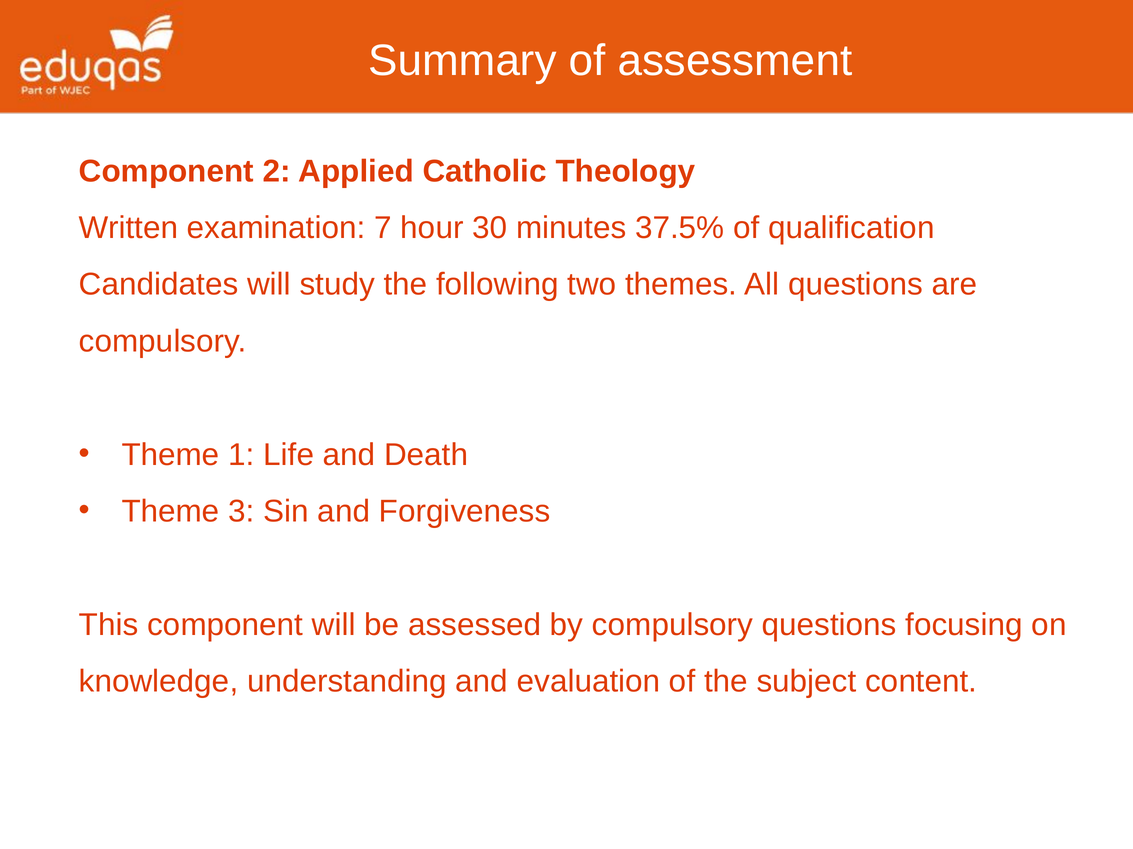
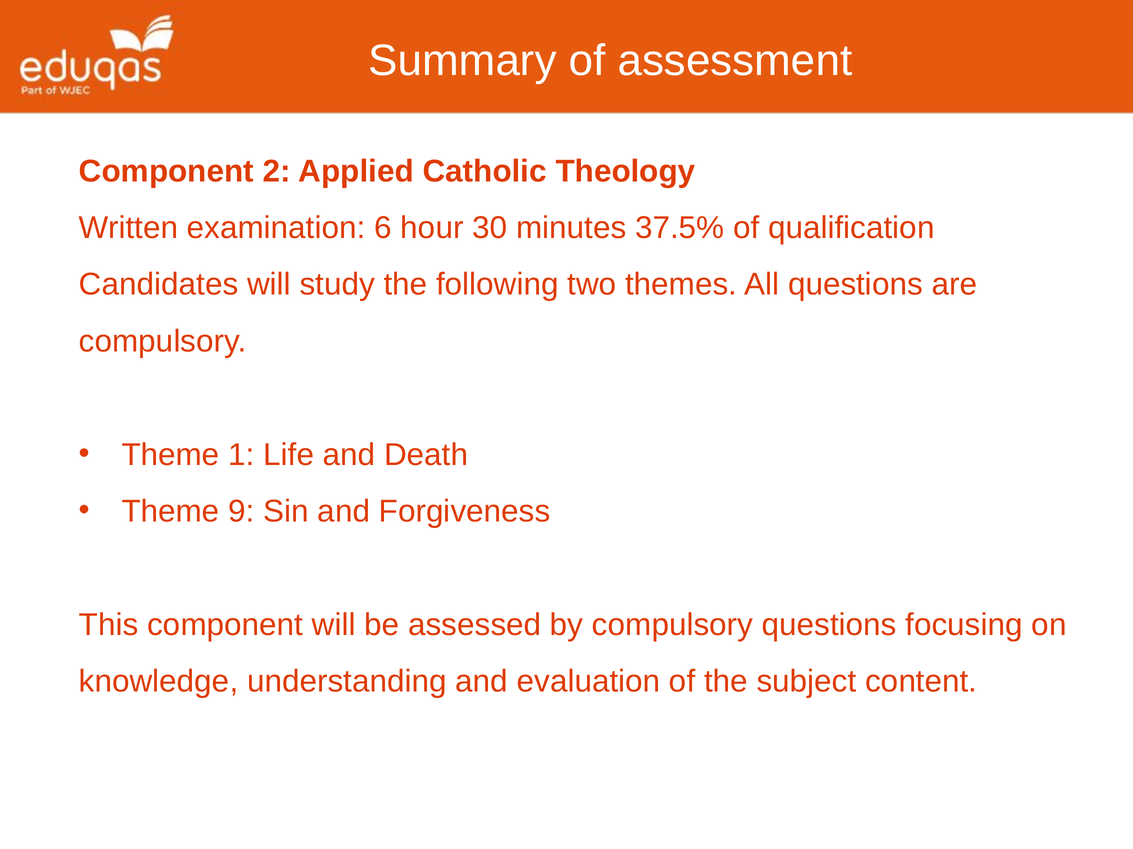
7: 7 -> 6
3: 3 -> 9
